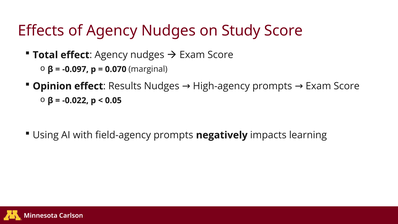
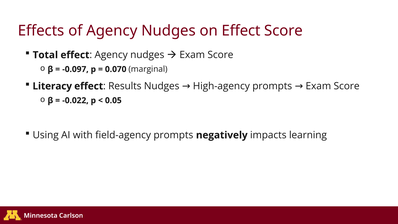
on Study: Study -> Effect
Opinion: Opinion -> Literacy
